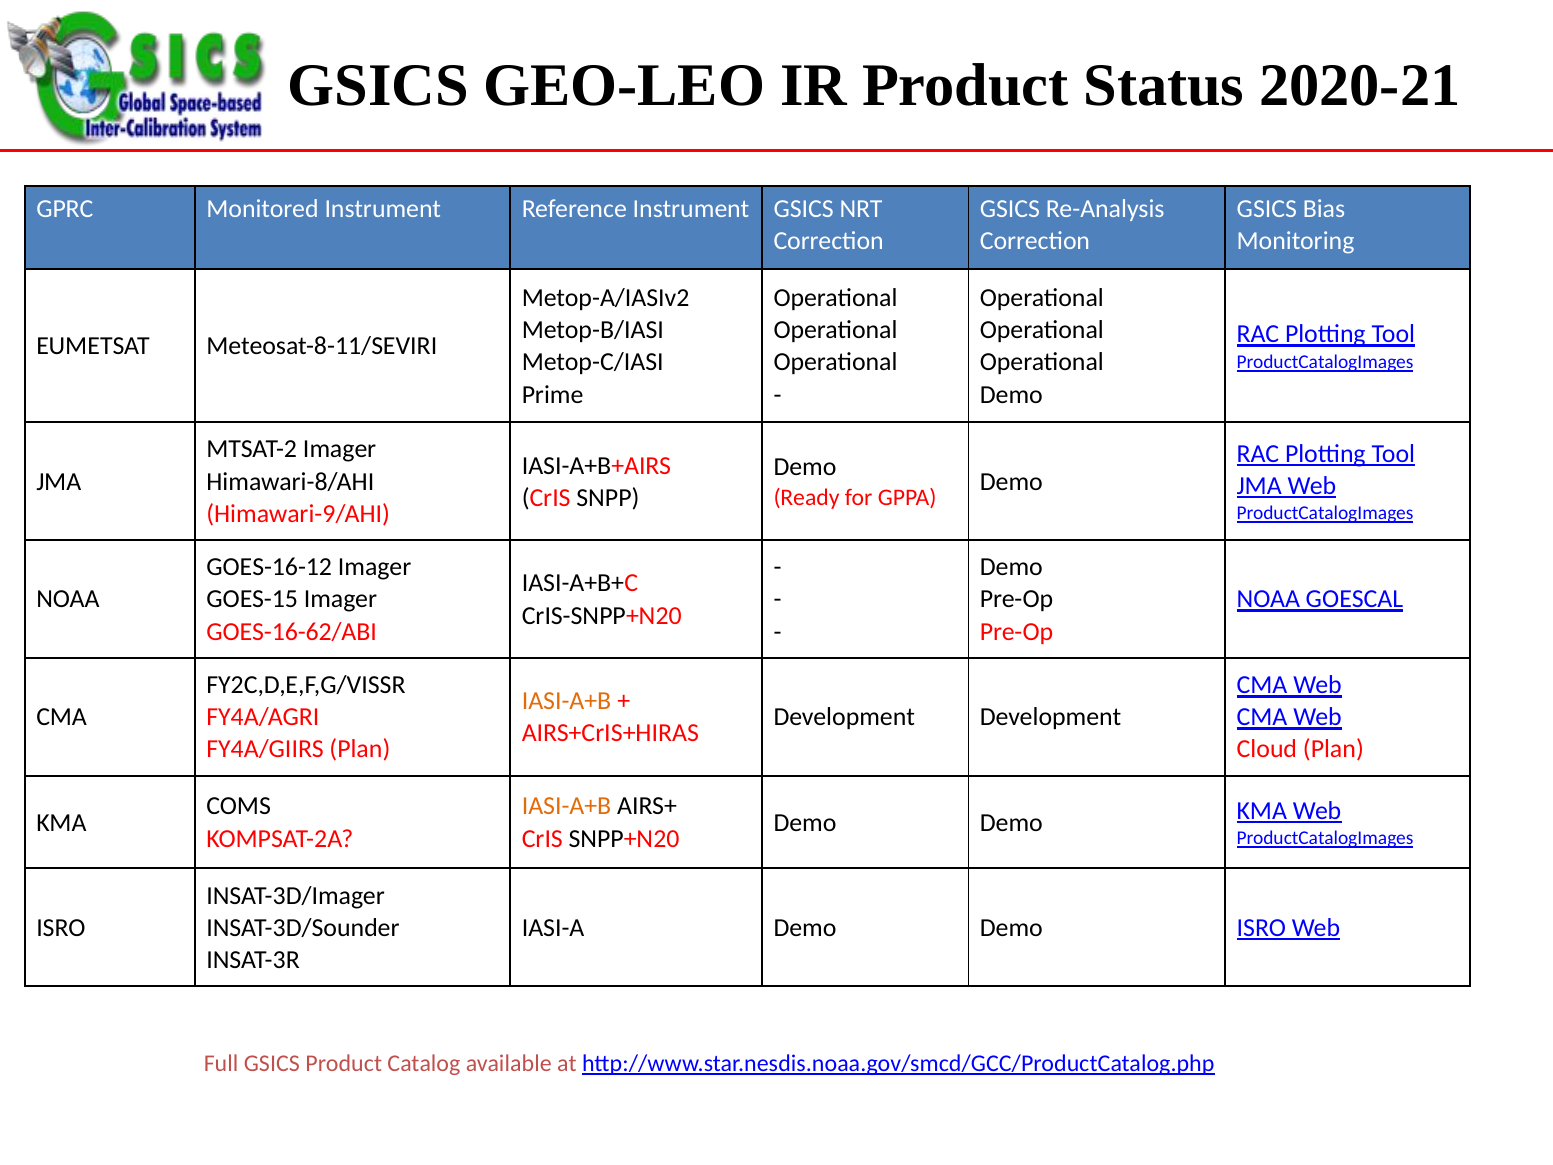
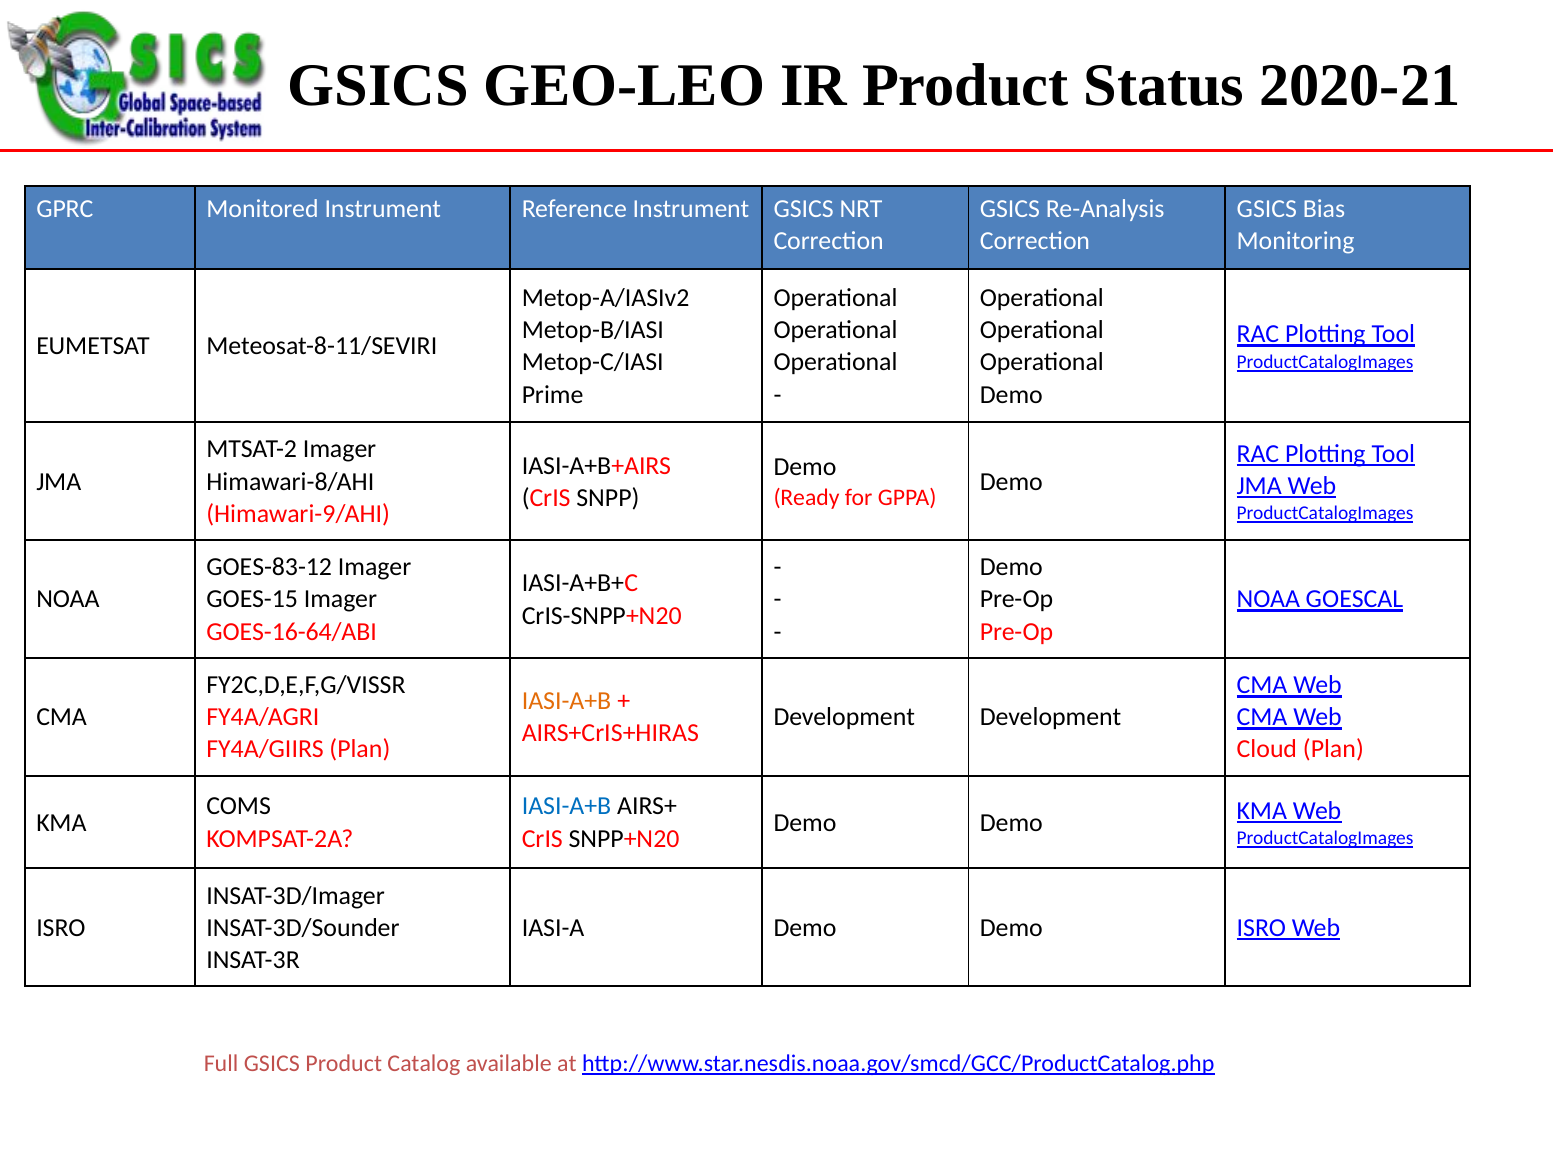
GOES-16-12: GOES-16-12 -> GOES-83-12
GOES-16-62/ABI: GOES-16-62/ABI -> GOES-16-64/ABI
IASI-A+B at (567, 806) colour: orange -> blue
